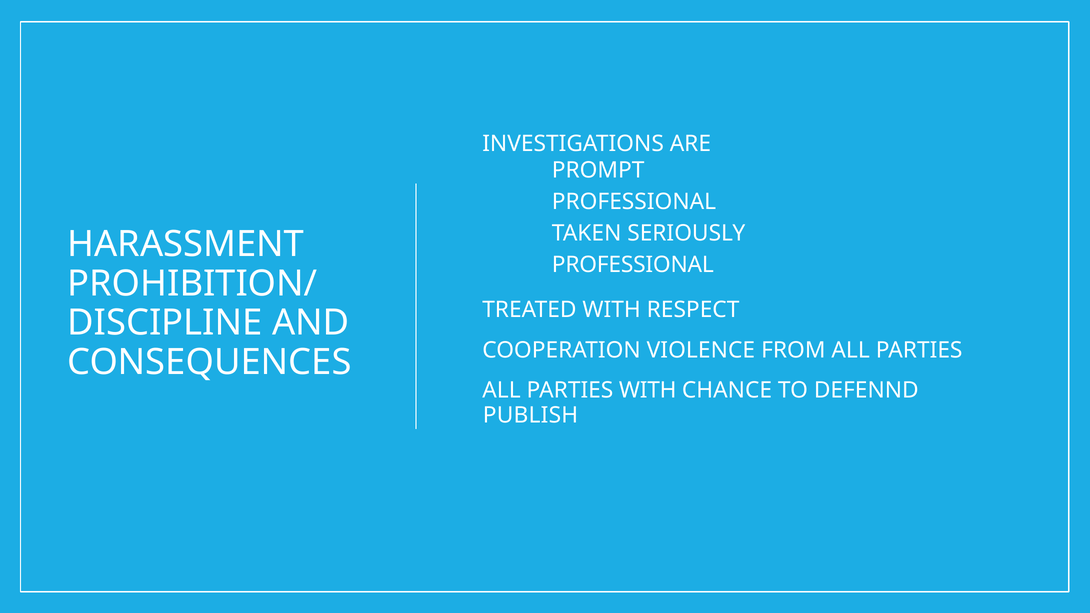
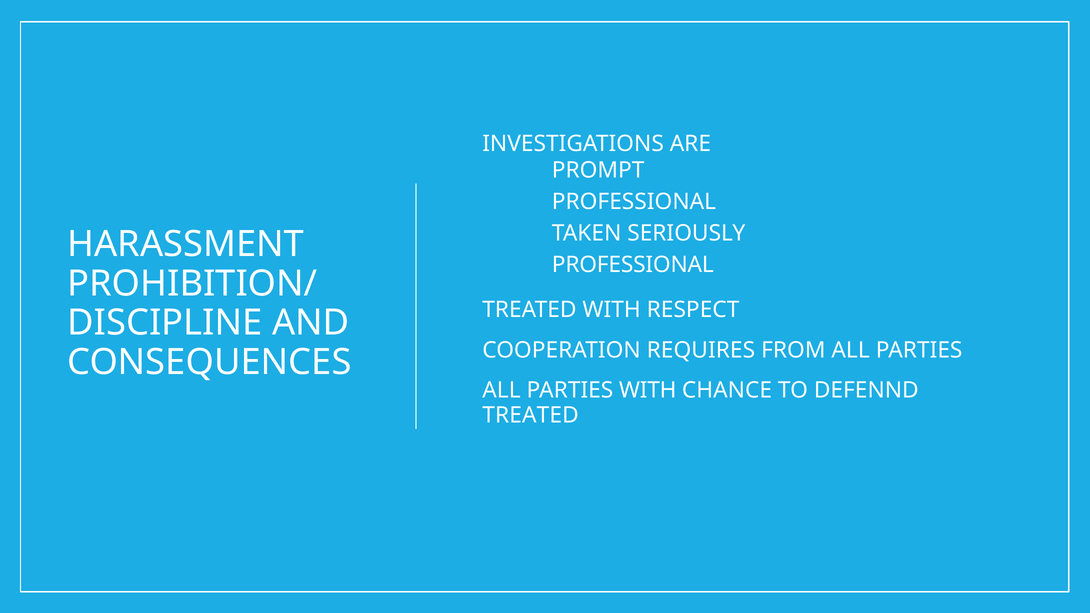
VIOLENCE: VIOLENCE -> REQUIRES
PUBLISH at (530, 415): PUBLISH -> TREATED
